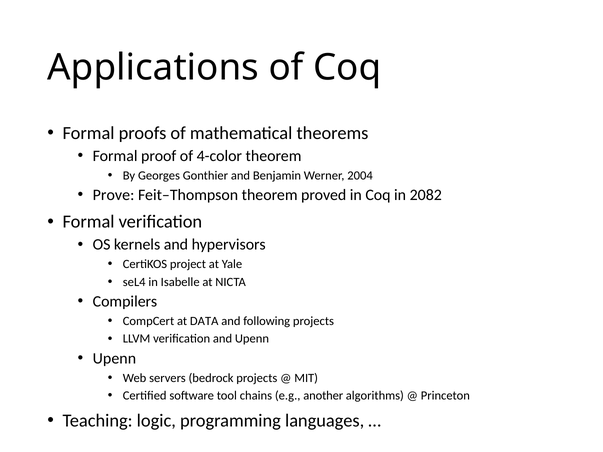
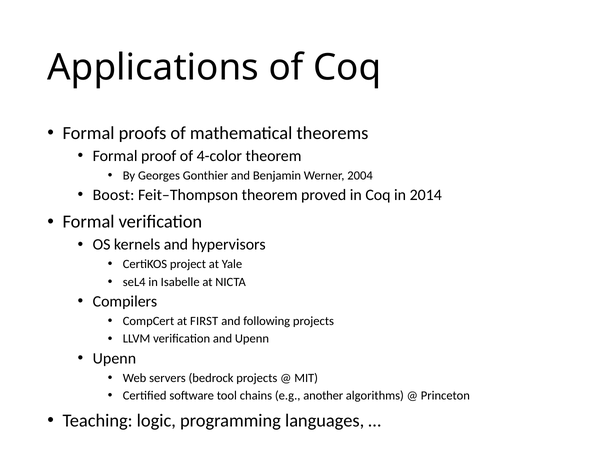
Prove: Prove -> Boost
2082: 2082 -> 2014
DATA: DATA -> FIRST
